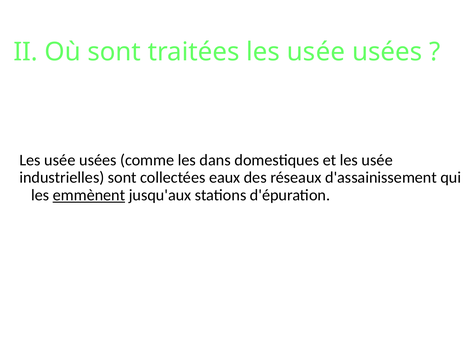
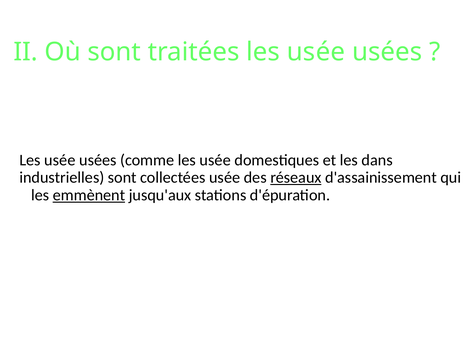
comme les dans: dans -> usée
et les usée: usée -> dans
collectées eaux: eaux -> usée
réseaux underline: none -> present
